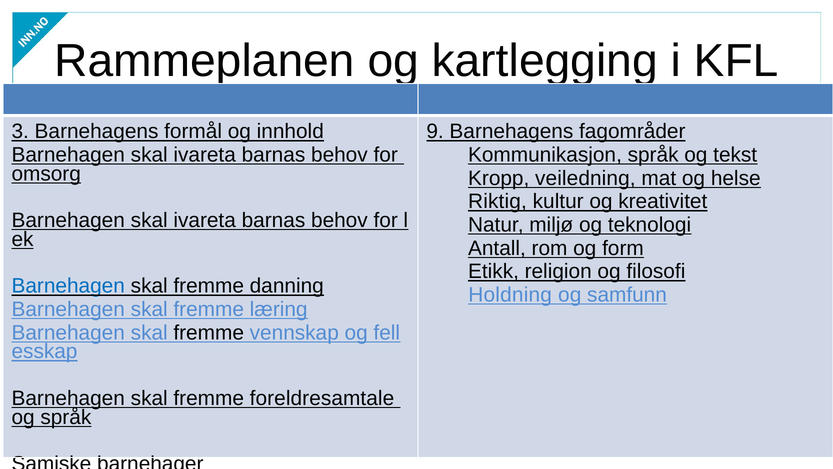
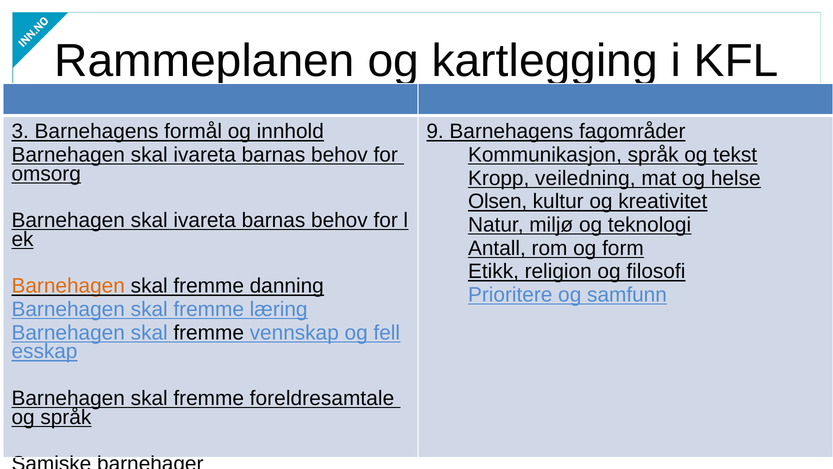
Riktig: Riktig -> Olsen
Barnehagen at (68, 286) colour: blue -> orange
Holdning: Holdning -> Prioritere
